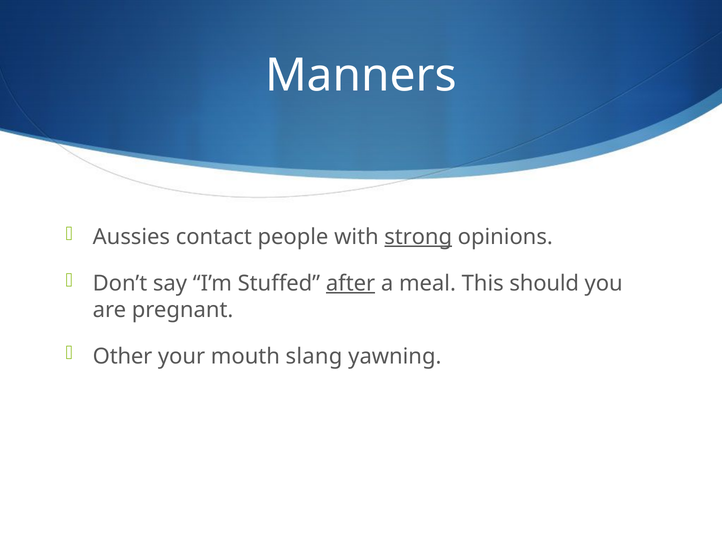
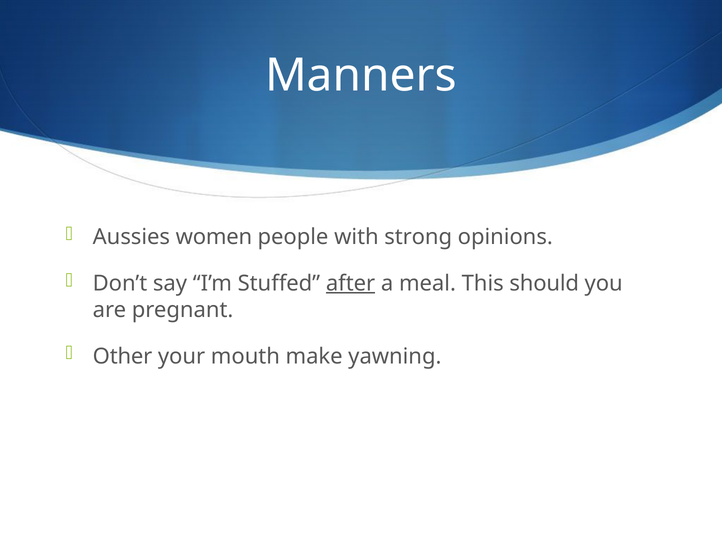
contact: contact -> women
strong underline: present -> none
slang: slang -> make
